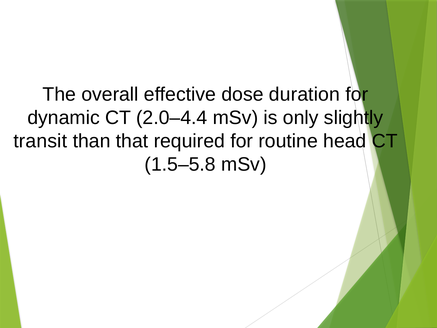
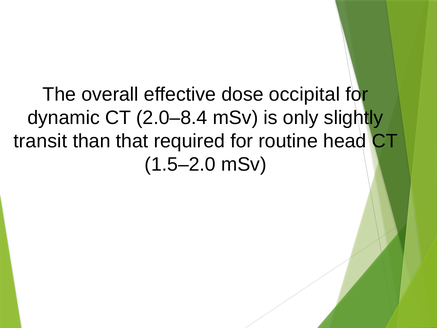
duration: duration -> occipital
2.0–4.4: 2.0–4.4 -> 2.0–8.4
1.5–5.8: 1.5–5.8 -> 1.5–2.0
